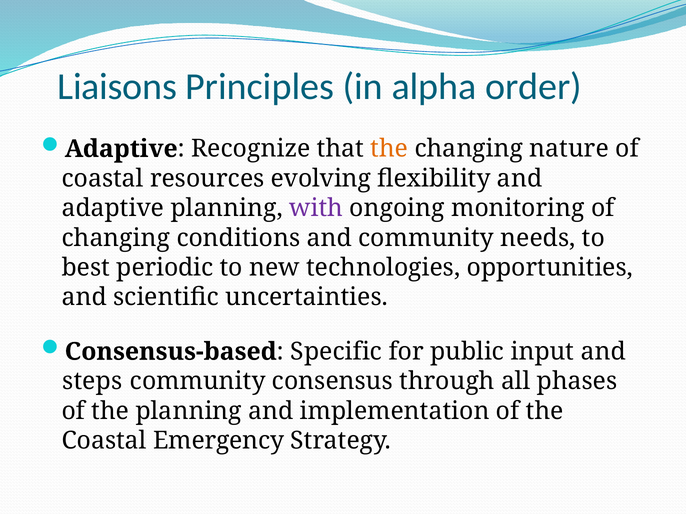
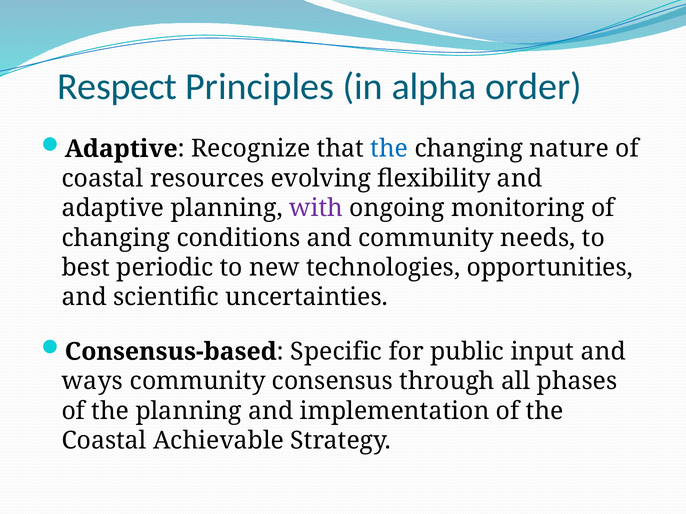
Liaisons: Liaisons -> Respect
the at (389, 149) colour: orange -> blue
steps: steps -> ways
Emergency: Emergency -> Achievable
